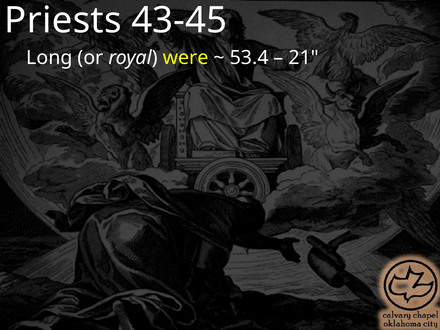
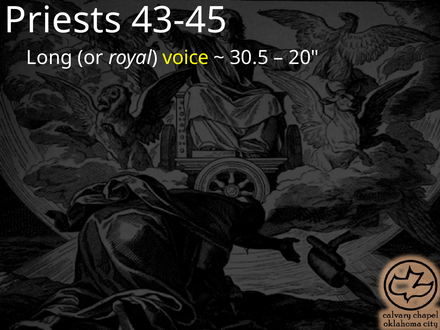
were: were -> voice
53.4: 53.4 -> 30.5
21: 21 -> 20
